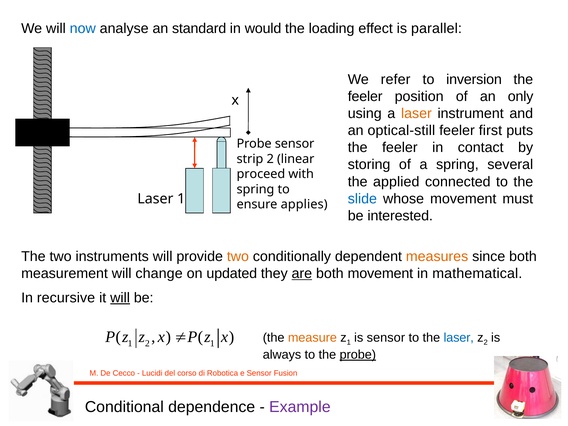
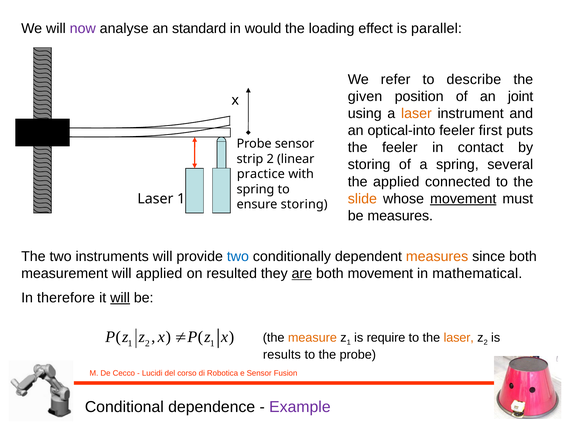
now colour: blue -> purple
inversion: inversion -> describe
feeler at (365, 96): feeler -> given
only: only -> joint
optical-still: optical-still -> optical-into
proceed: proceed -> practice
slide colour: blue -> orange
movement at (463, 199) underline: none -> present
ensure applies: applies -> storing
be interested: interested -> measures
two at (238, 257) colour: orange -> blue
will change: change -> applied
updated: updated -> resulted
recursive: recursive -> therefore
is sensor: sensor -> require
laser at (459, 338) colour: blue -> orange
always: always -> results
probe at (358, 355) underline: present -> none
